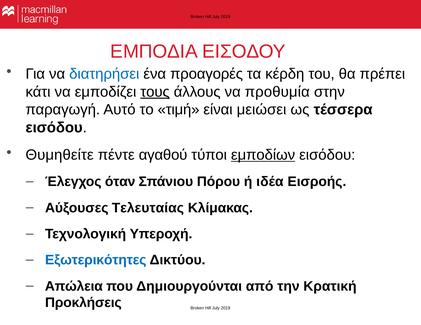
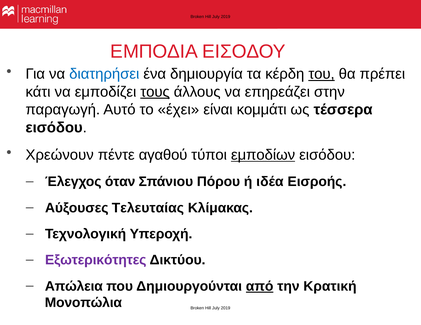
προαγορές: προαγορές -> δημιουργία
του underline: none -> present
προθυμία: προθυμία -> επηρεάζει
τιμή: τιμή -> έχει
μειώσει: μειώσει -> κομμάτι
Θυμηθείτε: Θυμηθείτε -> Χρεώνουν
Εξωτερικότητες colour: blue -> purple
από underline: none -> present
Προκλήσεις: Προκλήσεις -> Μονοπώλια
